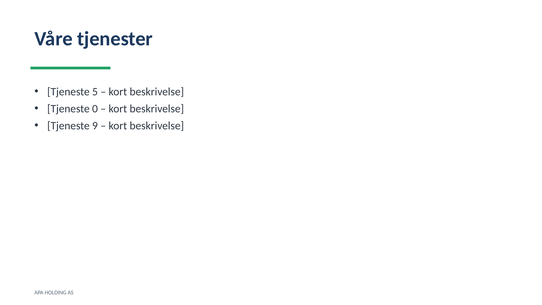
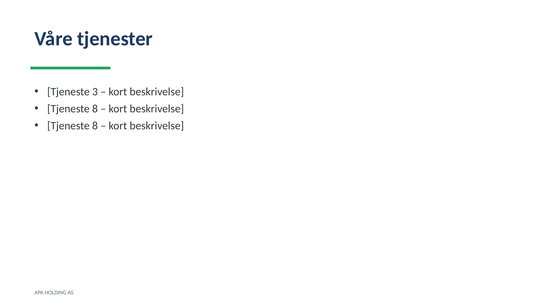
5: 5 -> 3
0 at (95, 109): 0 -> 8
9 at (95, 126): 9 -> 8
